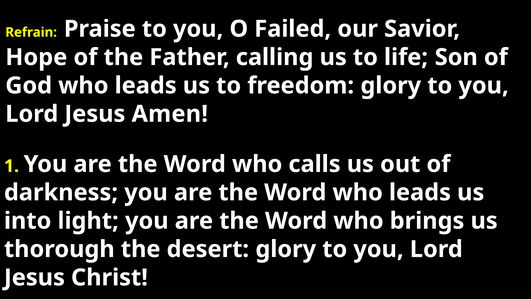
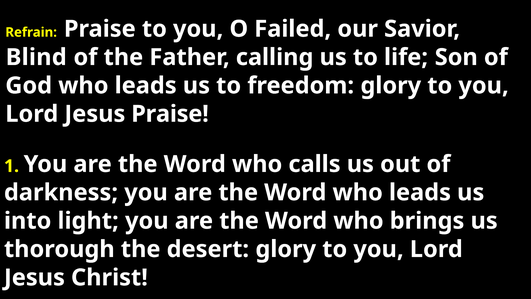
Hope: Hope -> Blind
Jesus Amen: Amen -> Praise
